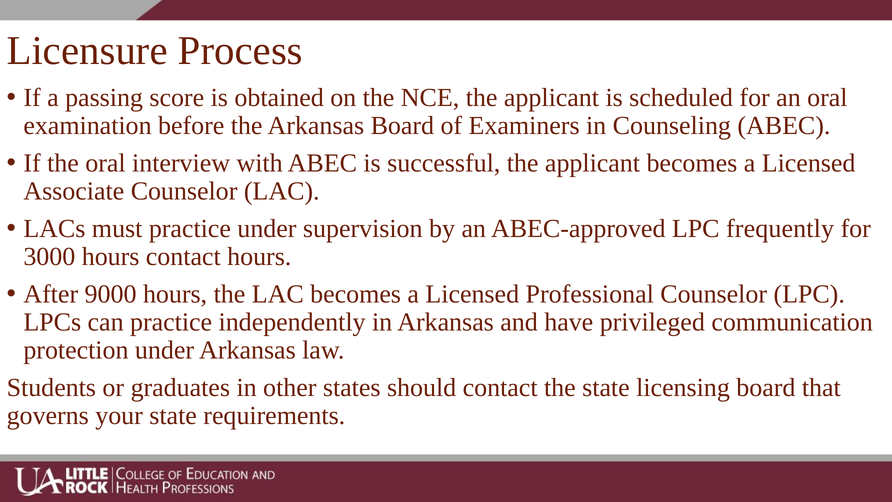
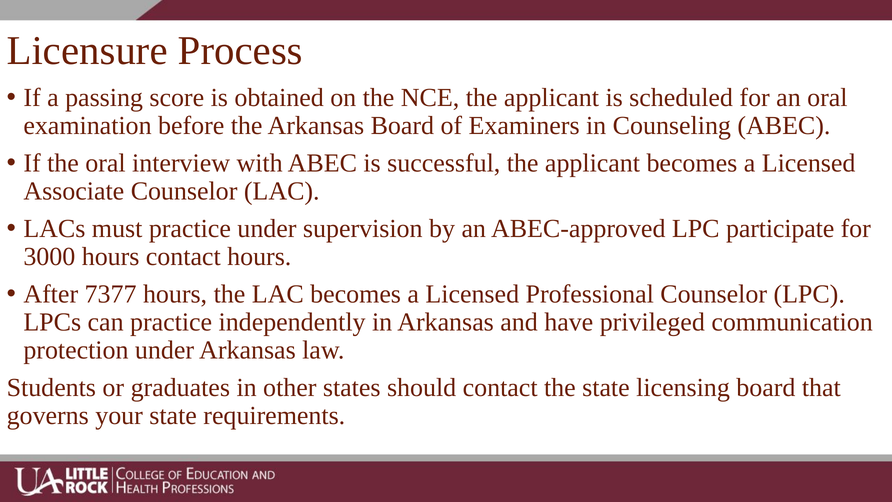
frequently: frequently -> participate
9000: 9000 -> 7377
